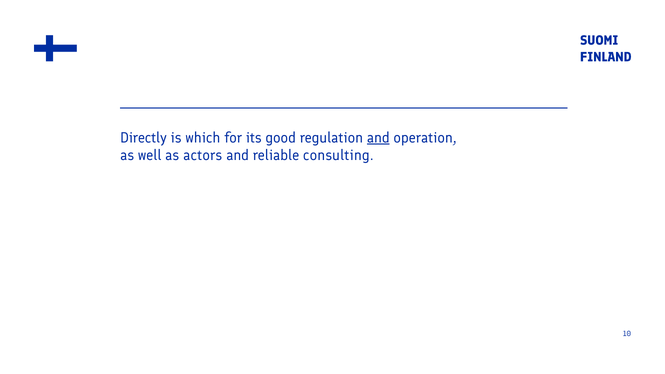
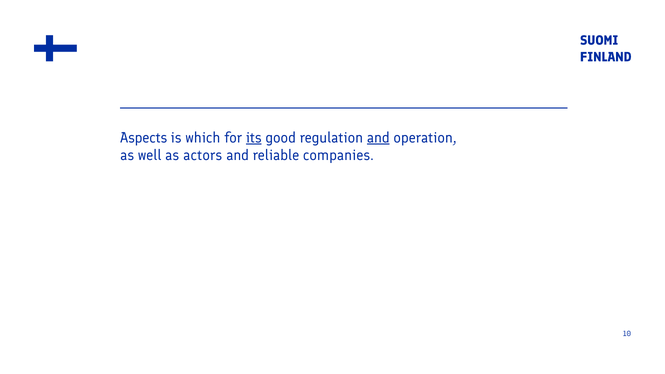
Directly: Directly -> Aspects
its underline: none -> present
consulting: consulting -> companies
